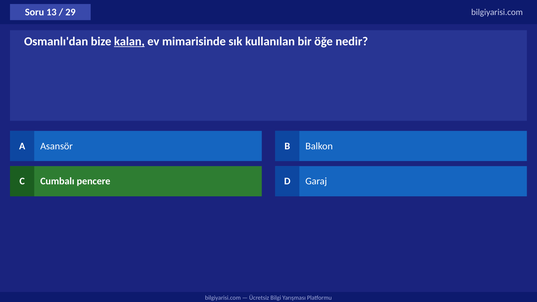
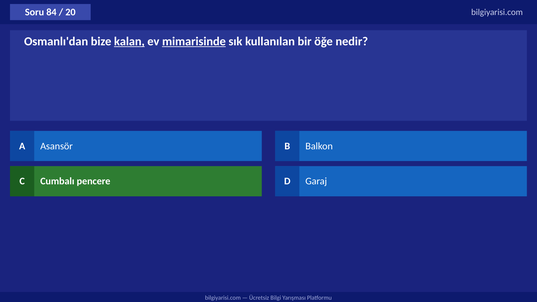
13: 13 -> 84
29: 29 -> 20
mimarisinde underline: none -> present
